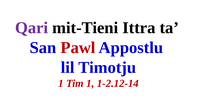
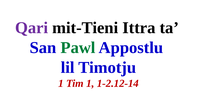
Pawl colour: red -> green
